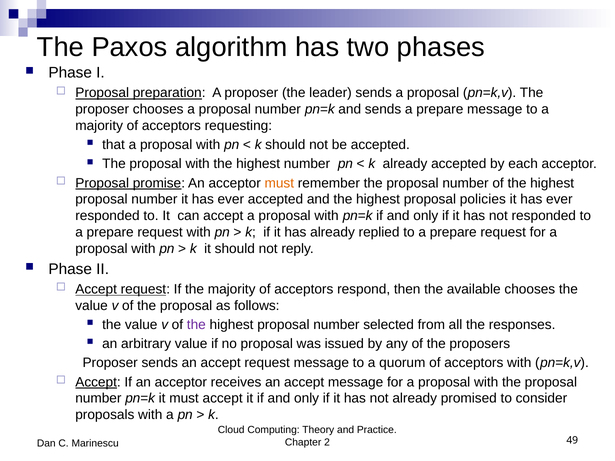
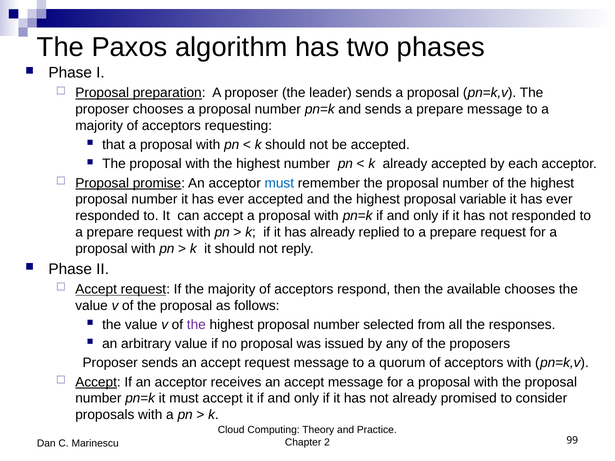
must at (279, 183) colour: orange -> blue
policies: policies -> variable
49: 49 -> 99
